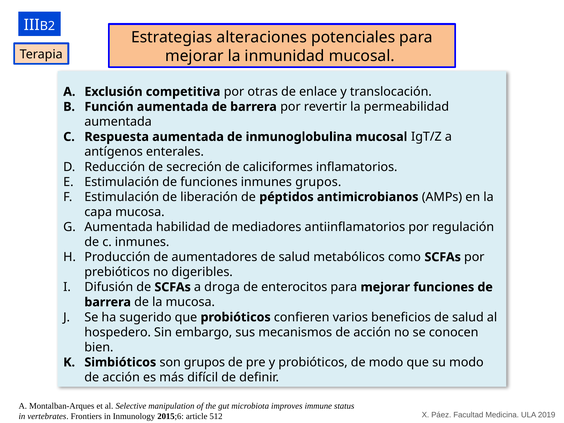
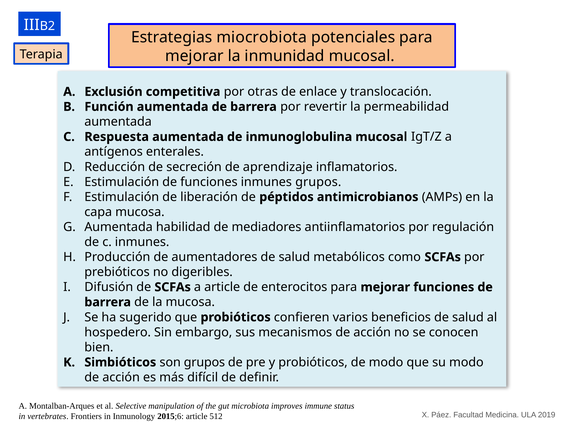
alteraciones: alteraciones -> miocrobiota
caliciformes: caliciformes -> aprendizaje
a droga: droga -> article
